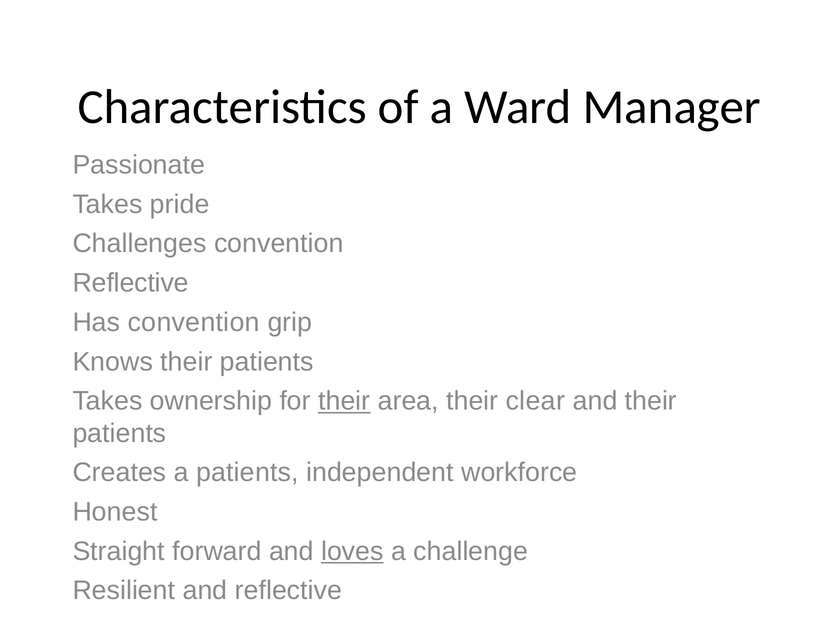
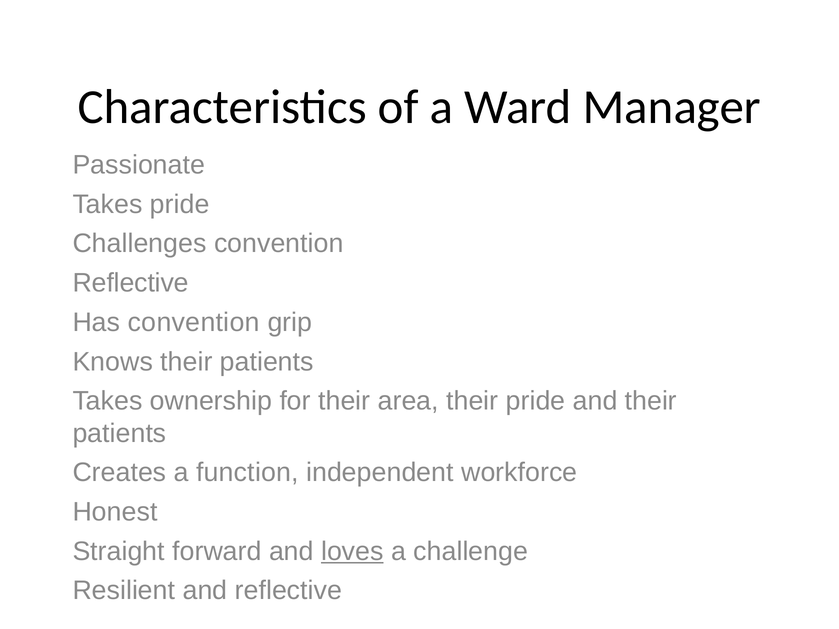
their at (344, 401) underline: present -> none
their clear: clear -> pride
a patients: patients -> function
